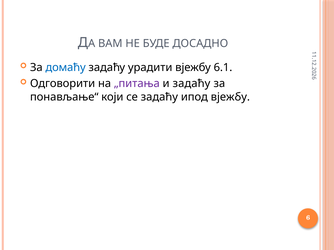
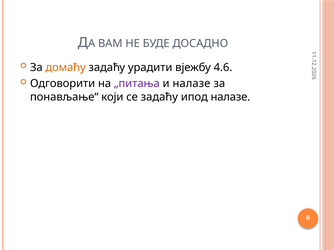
домаћу colour: blue -> orange
6.1: 6.1 -> 4.6
и задаћу: задаћу -> налазе
ипод вјежбу: вјежбу -> налазе
